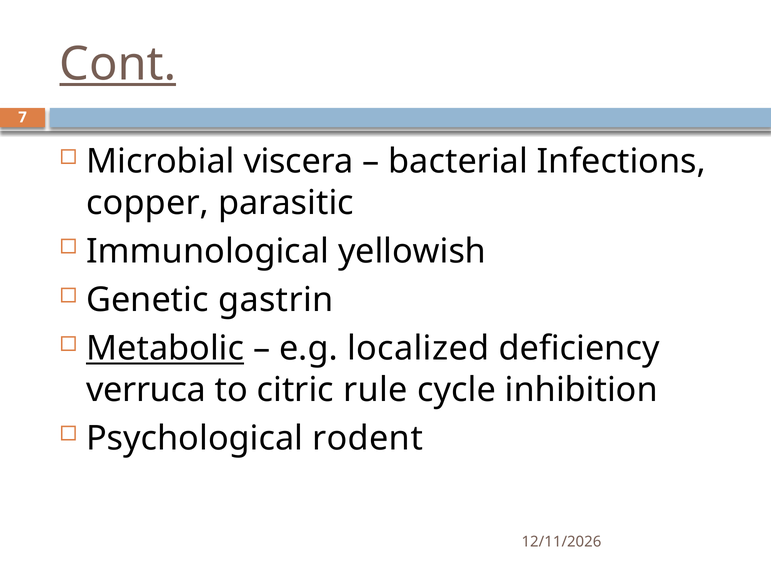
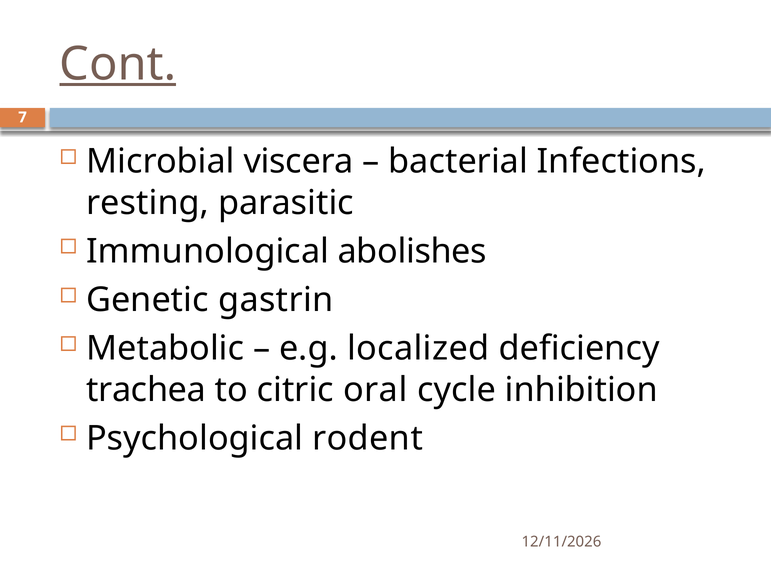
copper: copper -> resting
yellowish: yellowish -> abolishes
Metabolic underline: present -> none
verruca: verruca -> trachea
rule: rule -> oral
